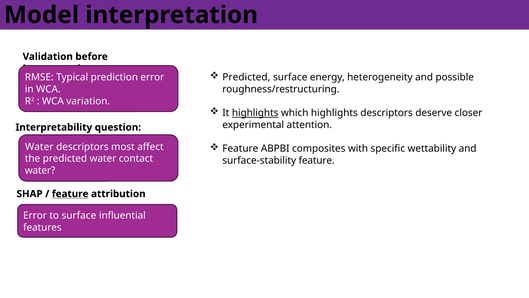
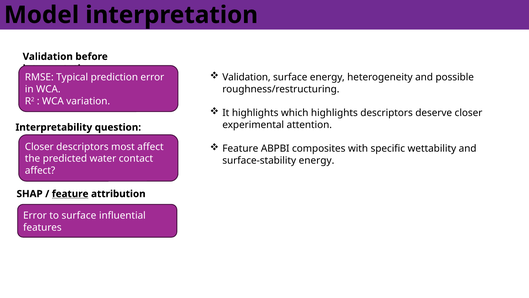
Predicted at (246, 77): Predicted -> Validation
highlights at (255, 113) underline: present -> none
Water at (39, 147): Water -> Closer
surface-stability feature: feature -> energy
water at (40, 170): water -> affect
